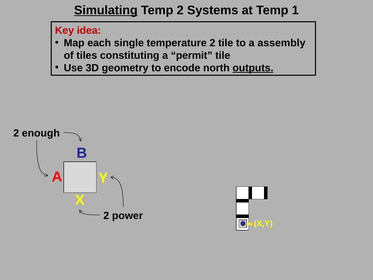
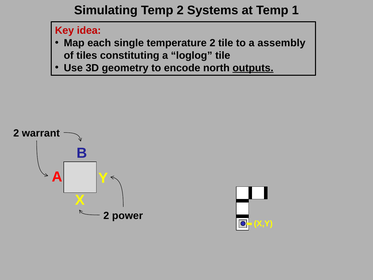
Simulating underline: present -> none
permit: permit -> loglog
enough: enough -> warrant
